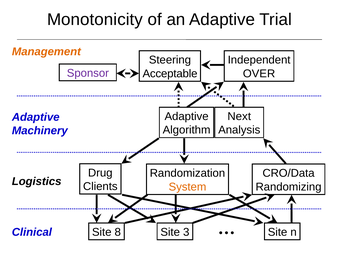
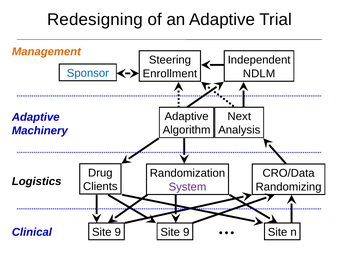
Monotonicity: Monotonicity -> Redesigning
Sponsor colour: purple -> blue
Acceptable: Acceptable -> Enrollment
OVER: OVER -> NDLM
System colour: orange -> purple
8 at (118, 232): 8 -> 9
3 at (186, 232): 3 -> 9
